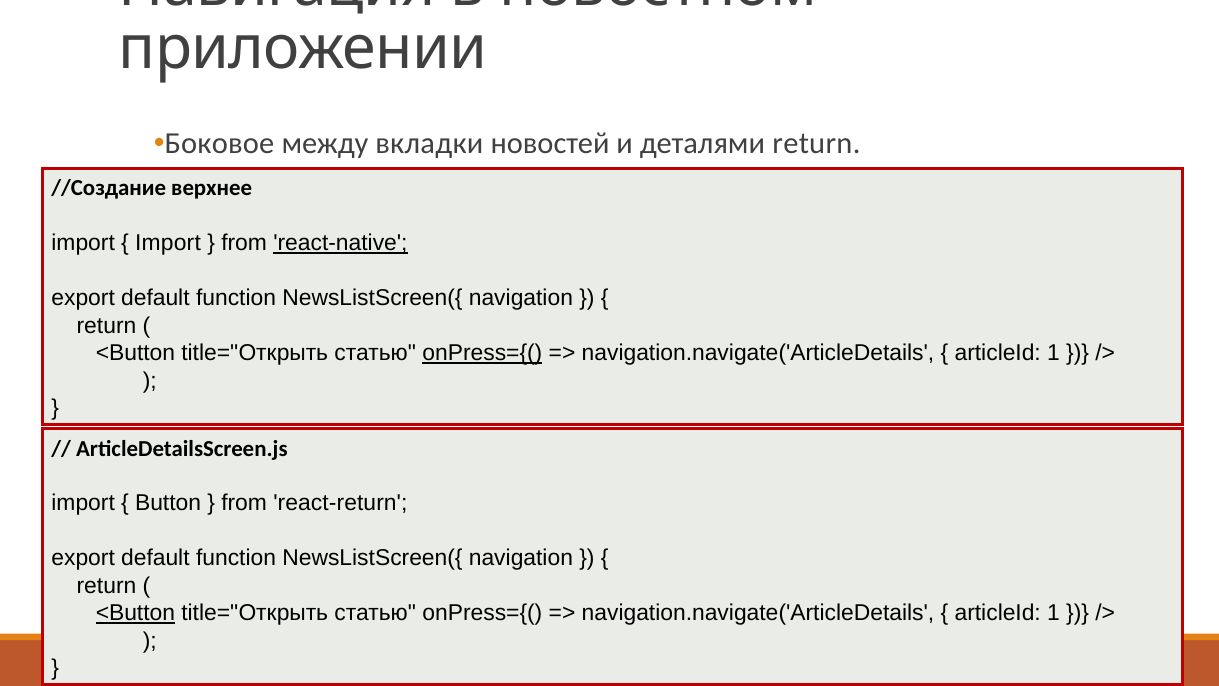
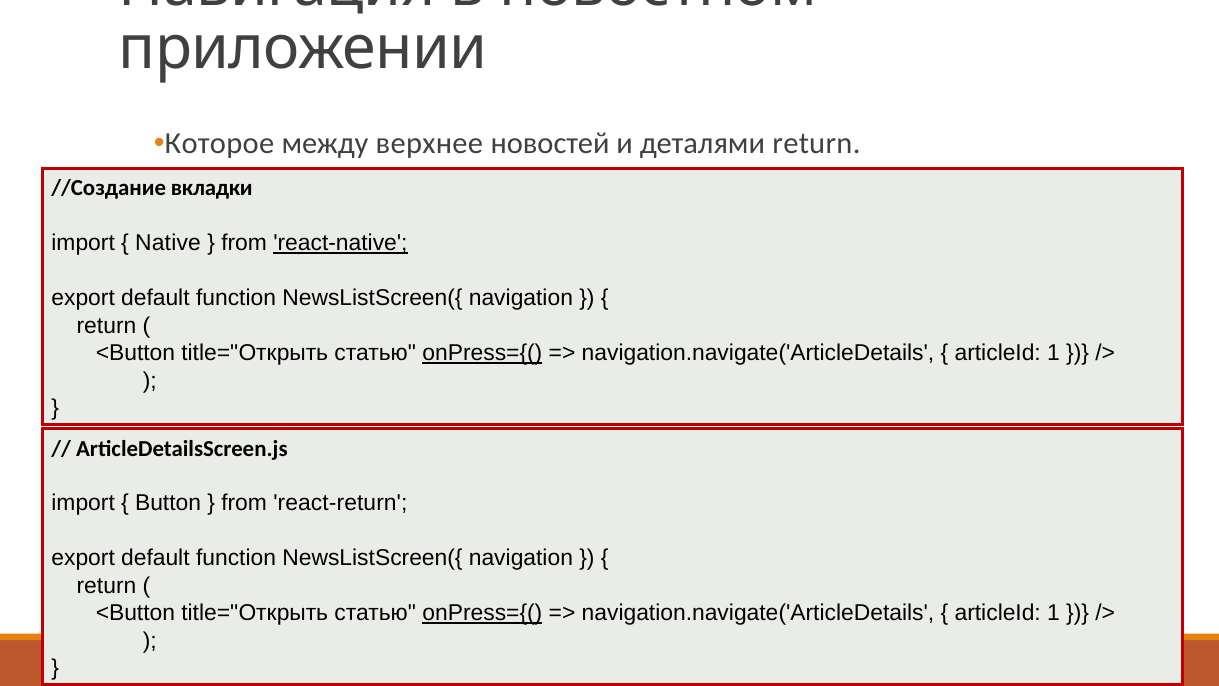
Боковое: Боковое -> Которое
вкладки: вкладки -> верхнее
верхнее: верхнее -> вкладки
Import at (168, 243): Import -> Native
<Button at (135, 613) underline: present -> none
onPress={( at (482, 613) underline: none -> present
